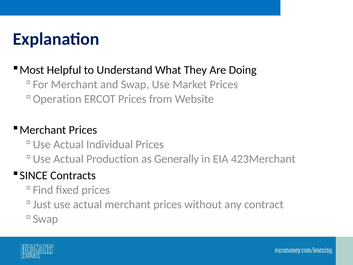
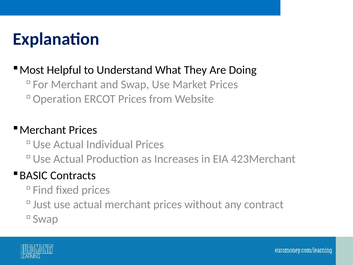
Generally: Generally -> Increases
SINCE: SINCE -> BASIC
